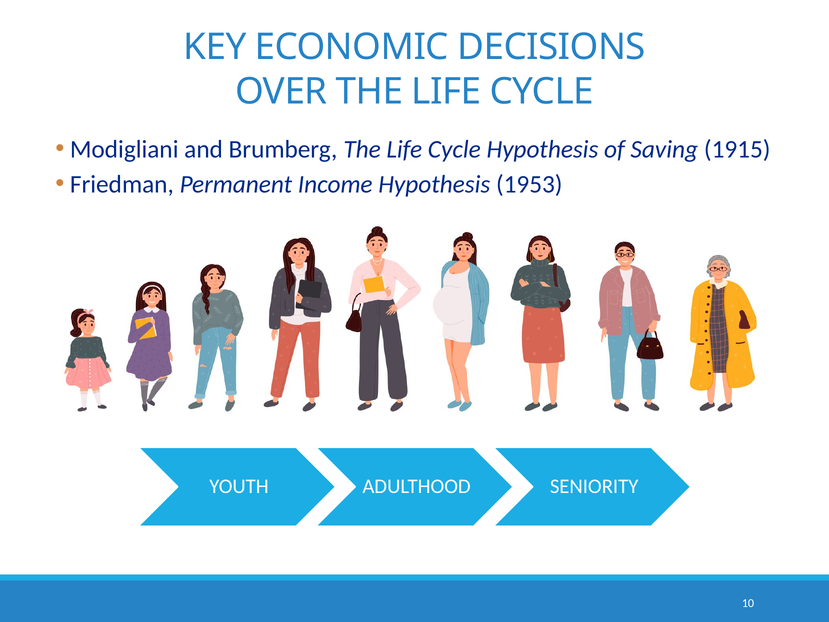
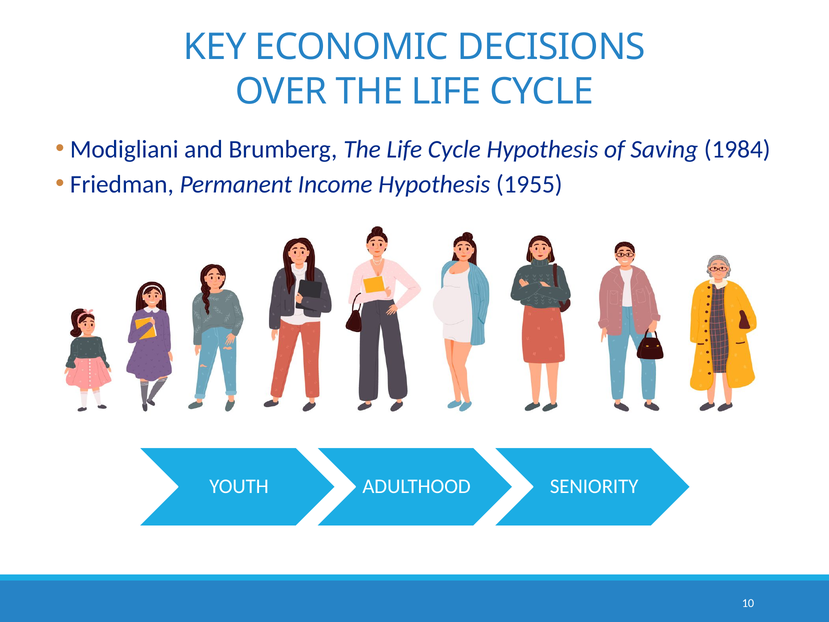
1915: 1915 -> 1984
1953: 1953 -> 1955
